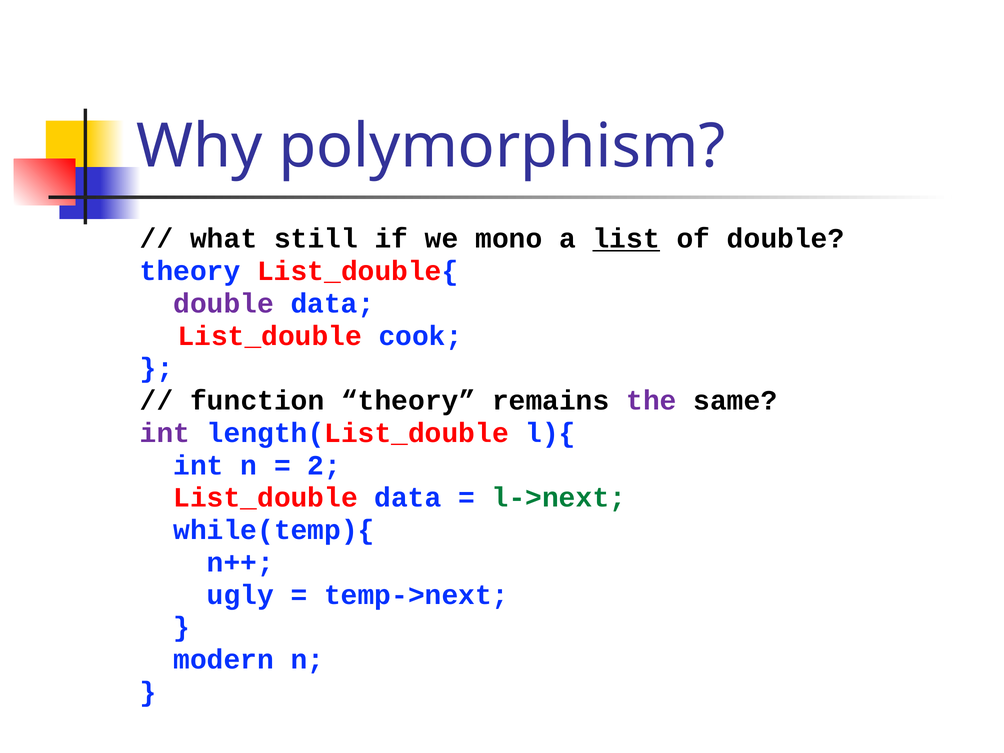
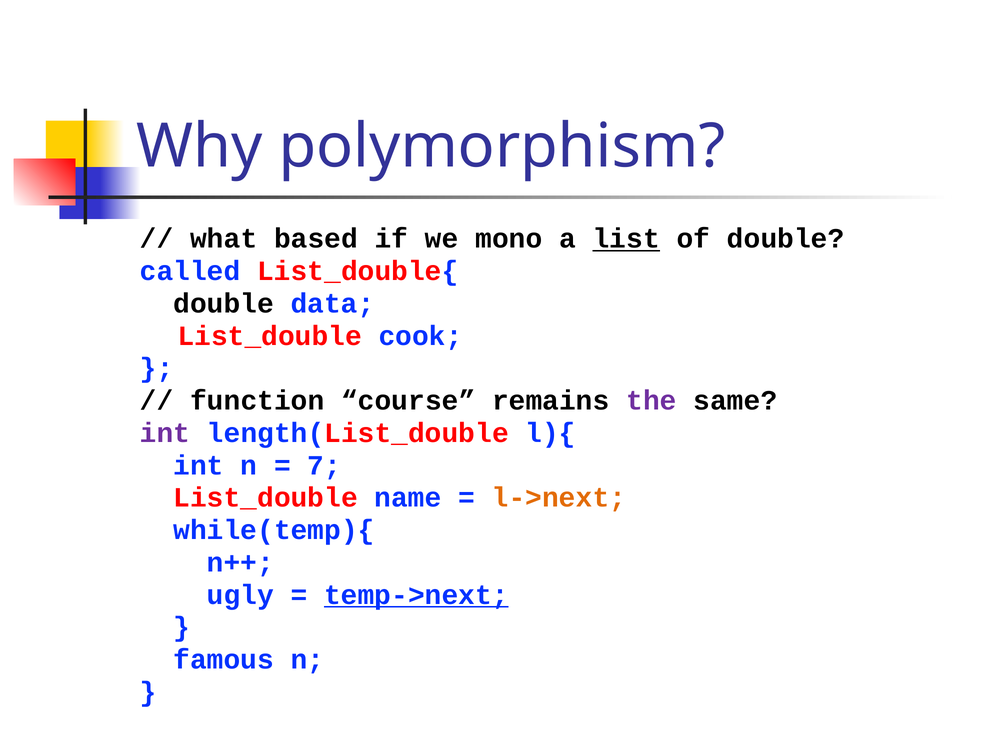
still: still -> based
theory at (190, 271): theory -> called
double at (224, 304) colour: purple -> black
function theory: theory -> course
2: 2 -> 7
List_double data: data -> name
l->next colour: green -> orange
temp->next underline: none -> present
modern: modern -> famous
